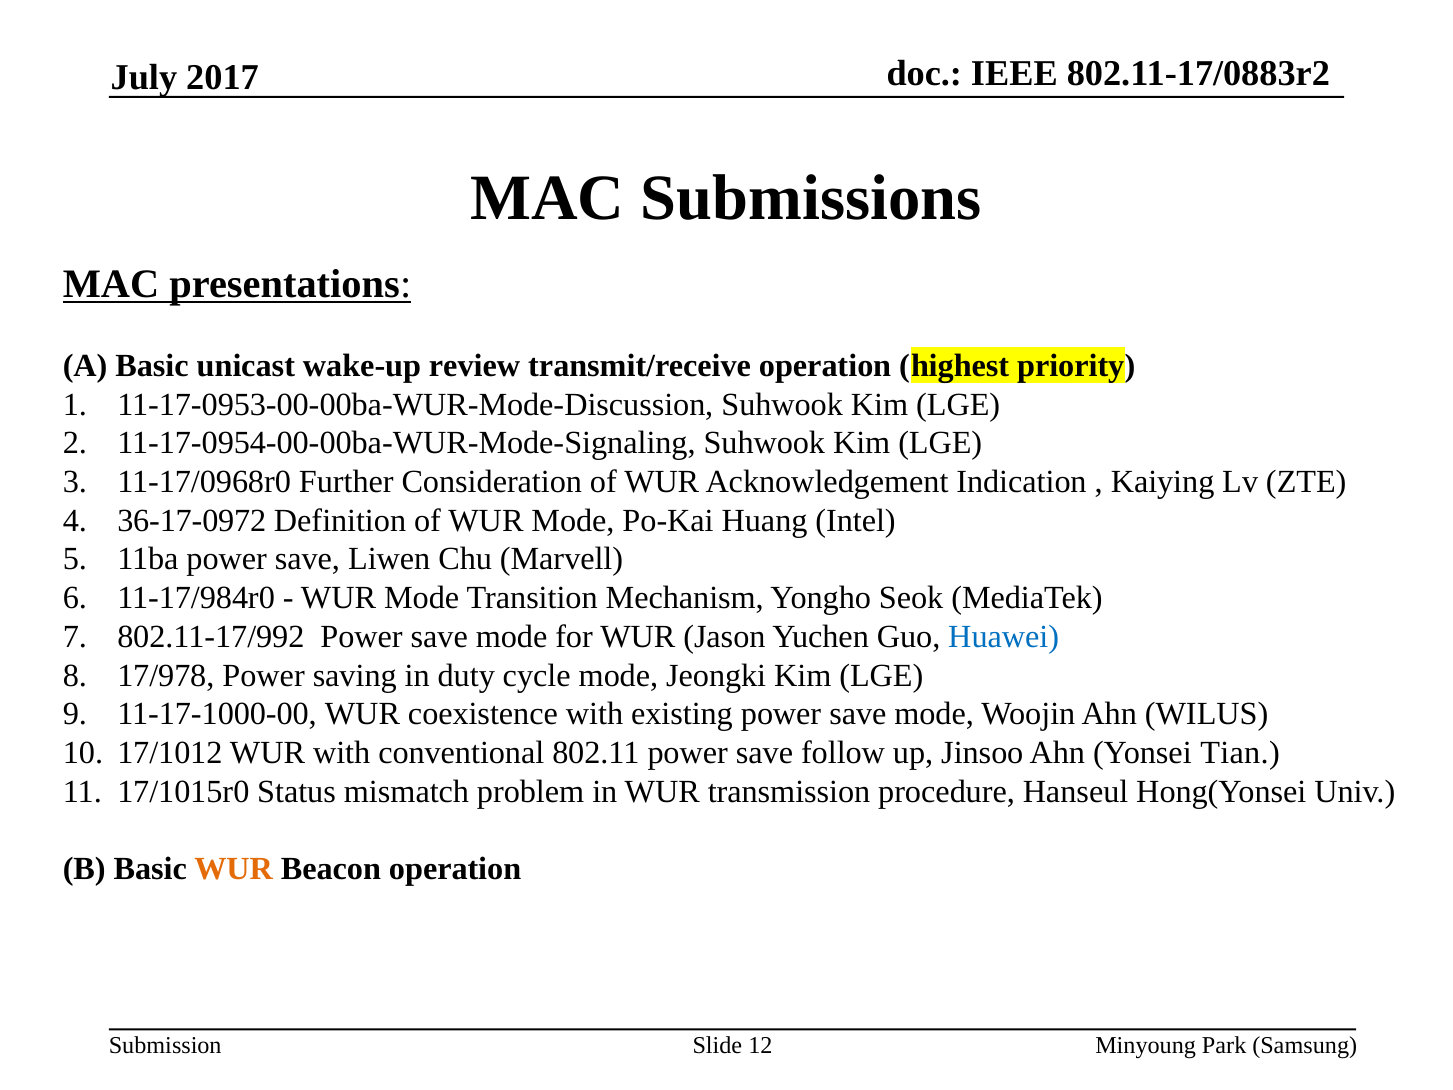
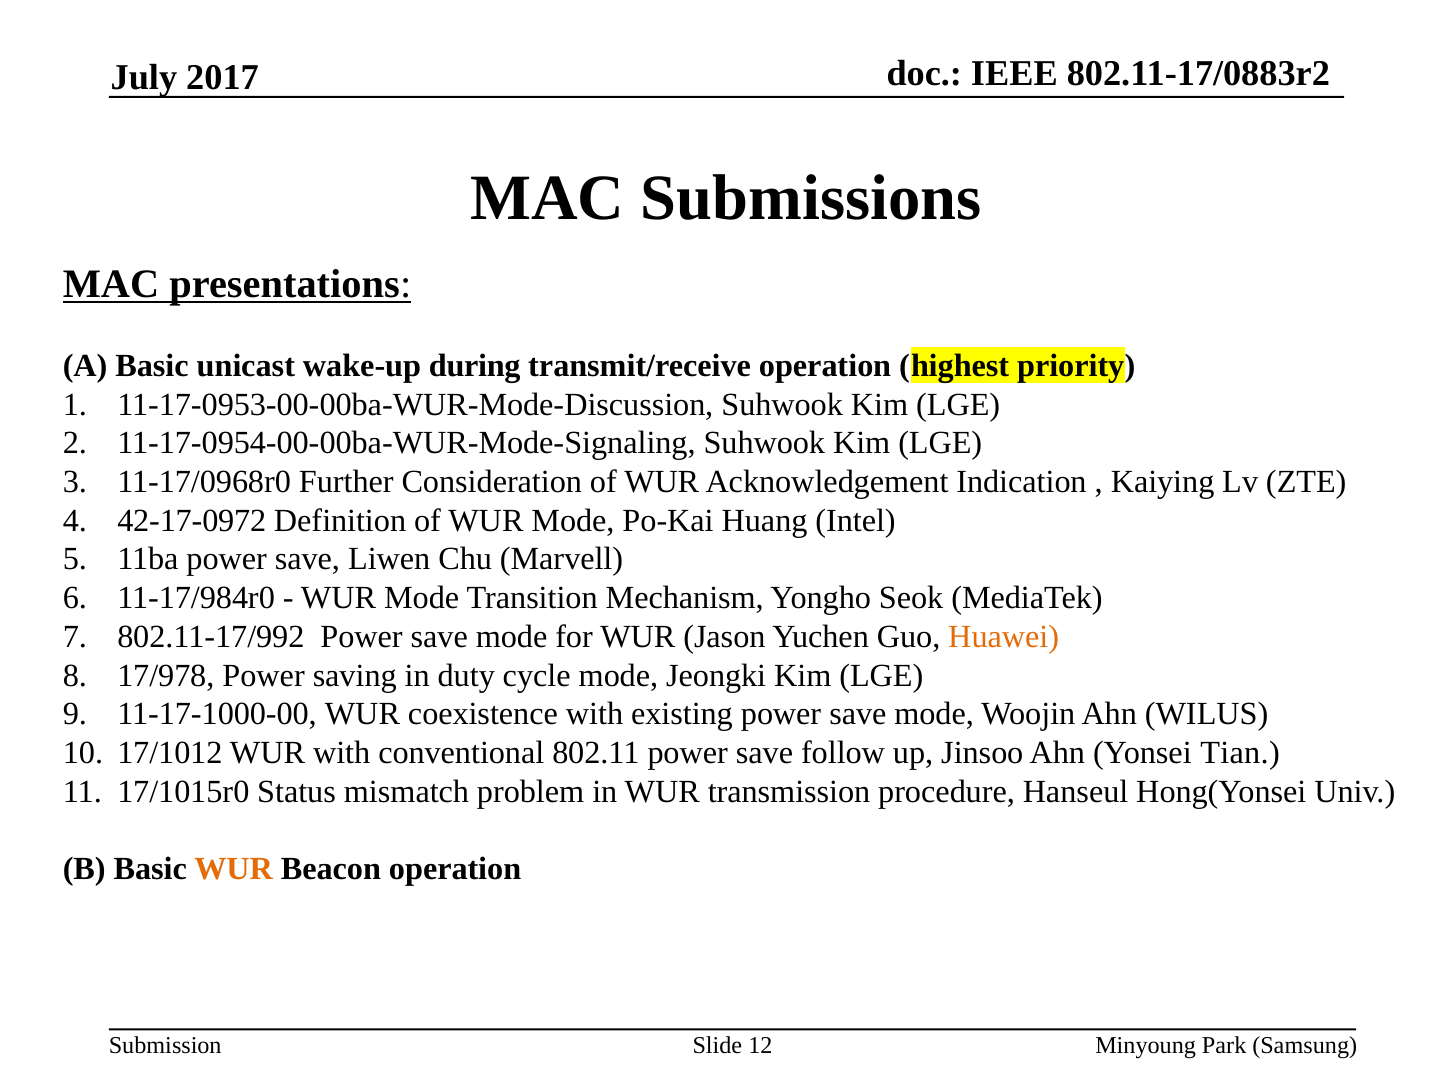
review: review -> during
36-17-0972: 36-17-0972 -> 42-17-0972
Huawei colour: blue -> orange
